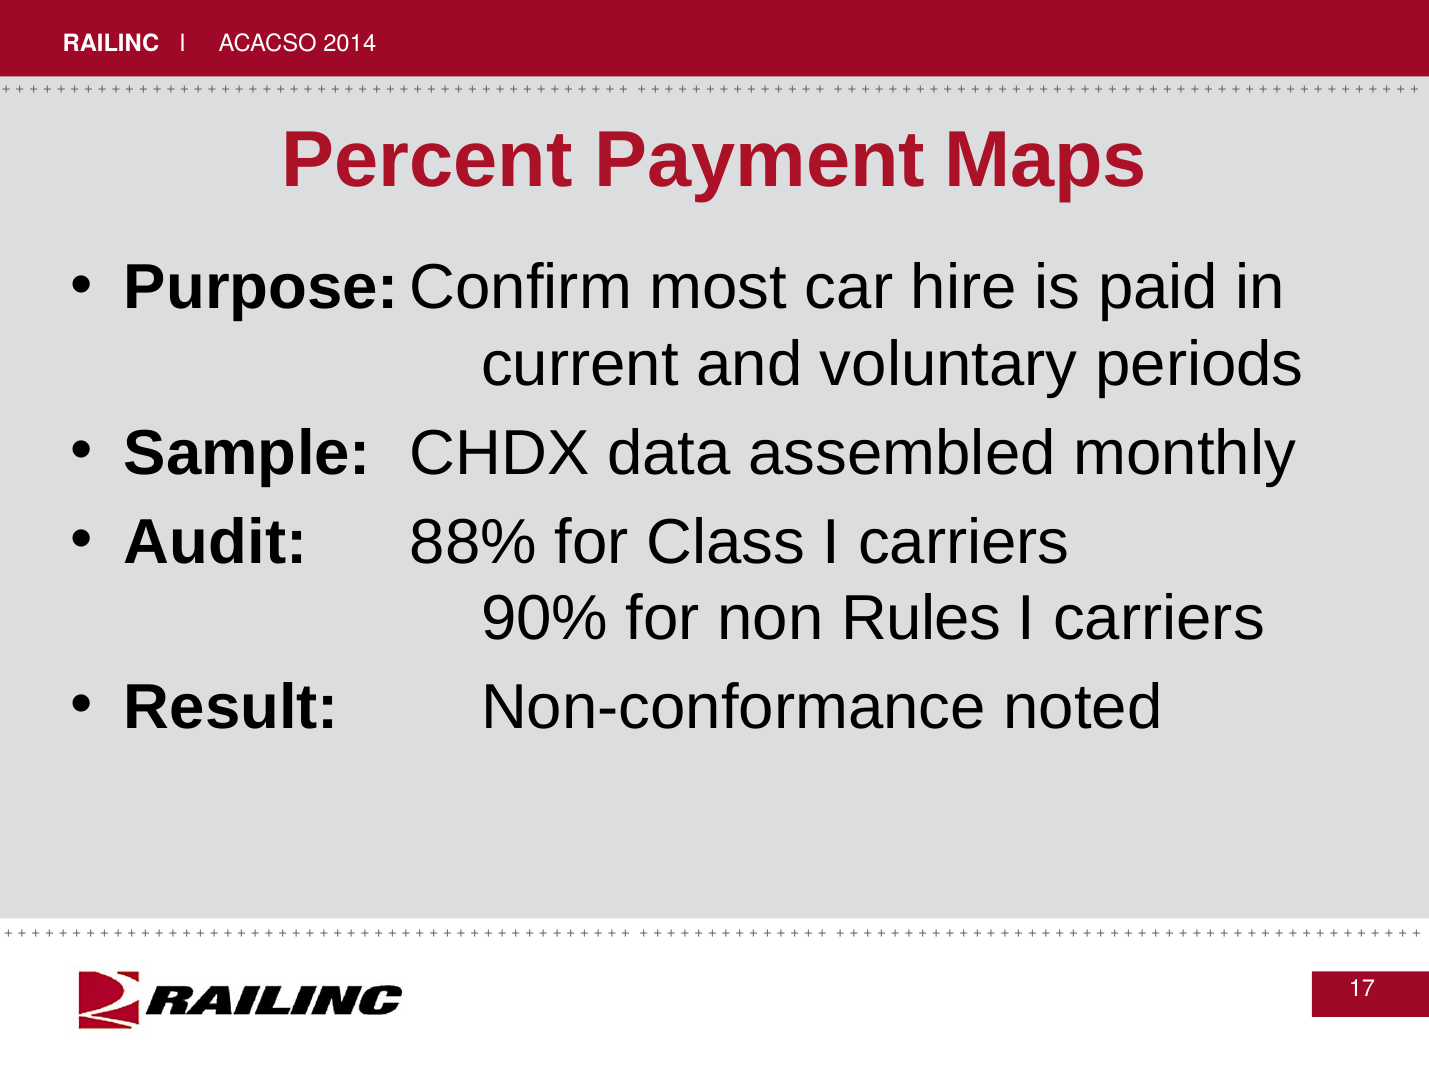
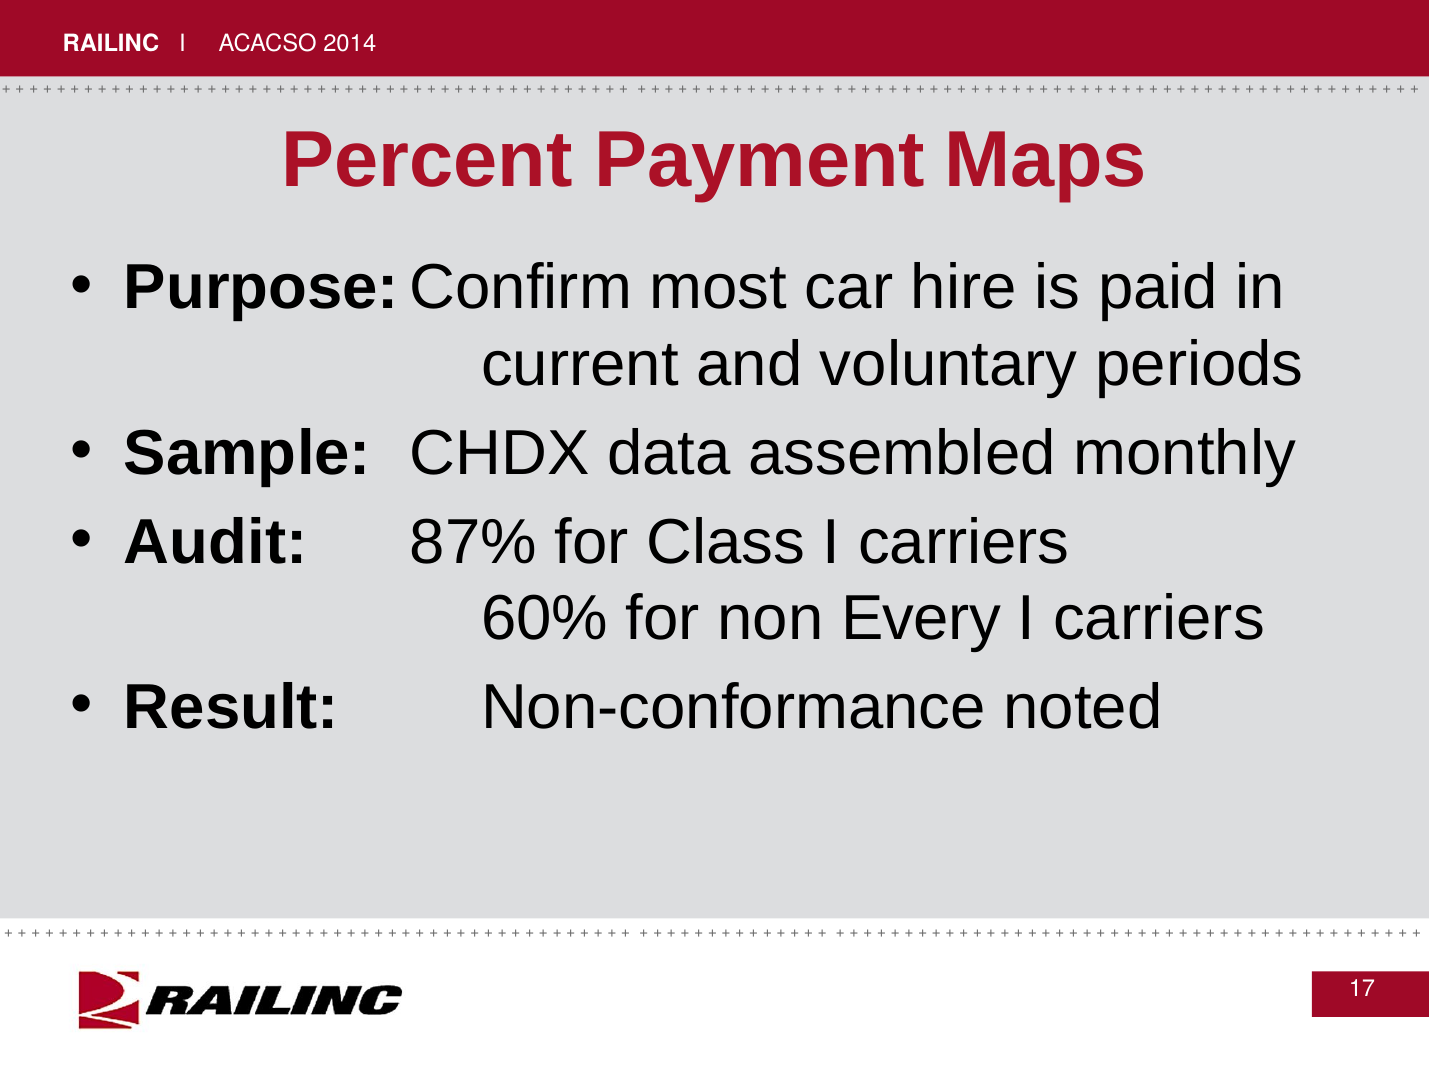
88%: 88% -> 87%
90%: 90% -> 60%
Rules: Rules -> Every
